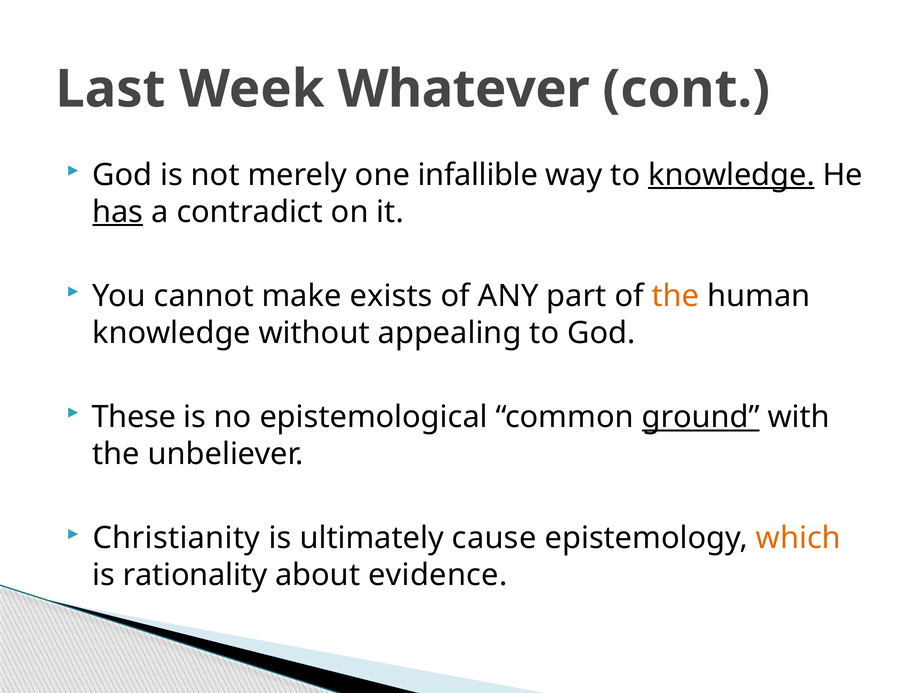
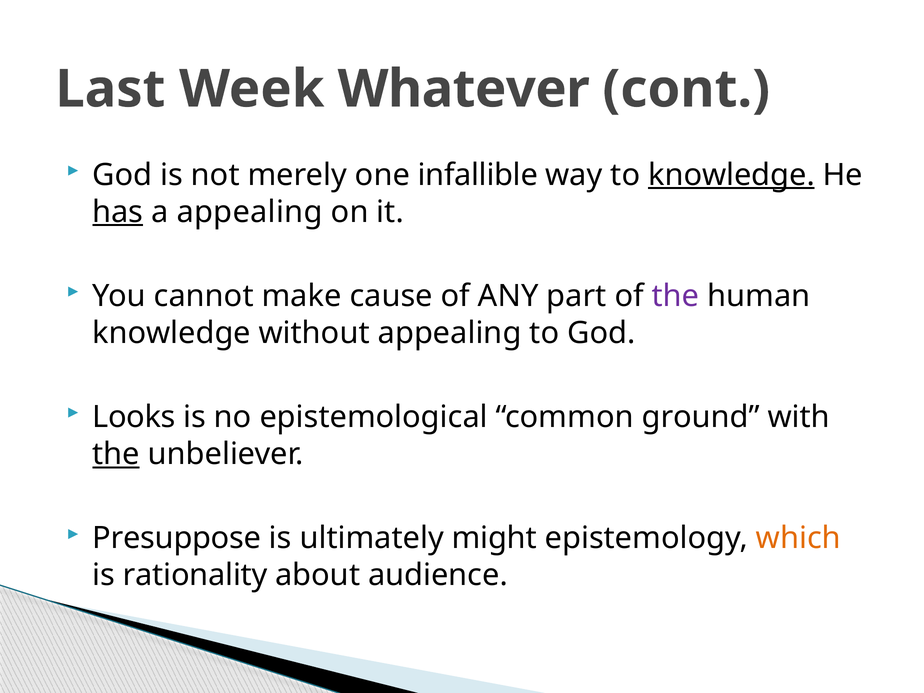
a contradict: contradict -> appealing
exists: exists -> cause
the at (676, 296) colour: orange -> purple
These: These -> Looks
ground underline: present -> none
the at (116, 454) underline: none -> present
Christianity: Christianity -> Presuppose
cause: cause -> might
evidence: evidence -> audience
